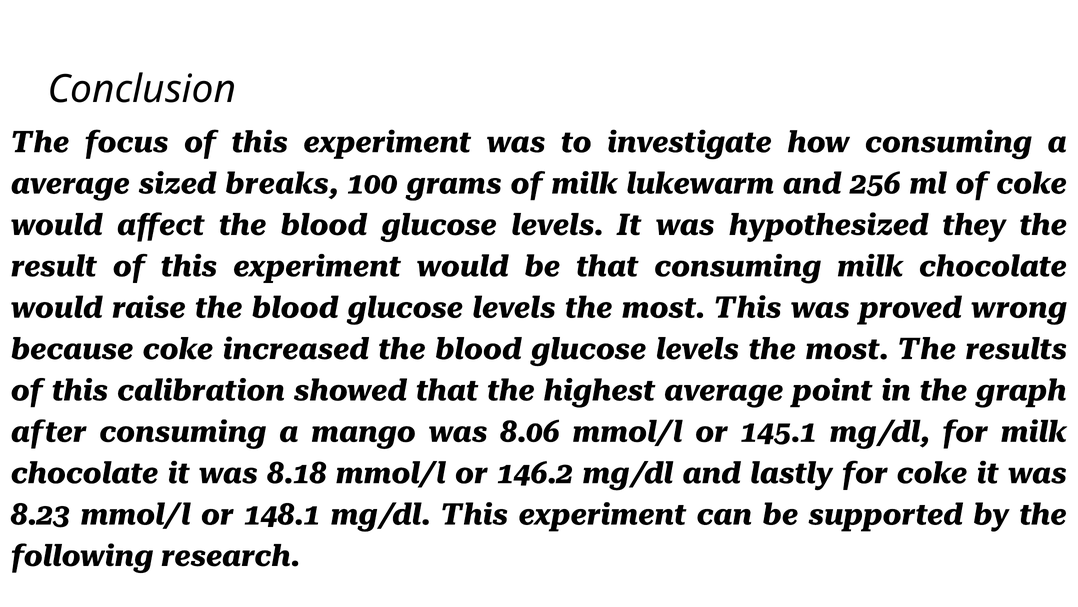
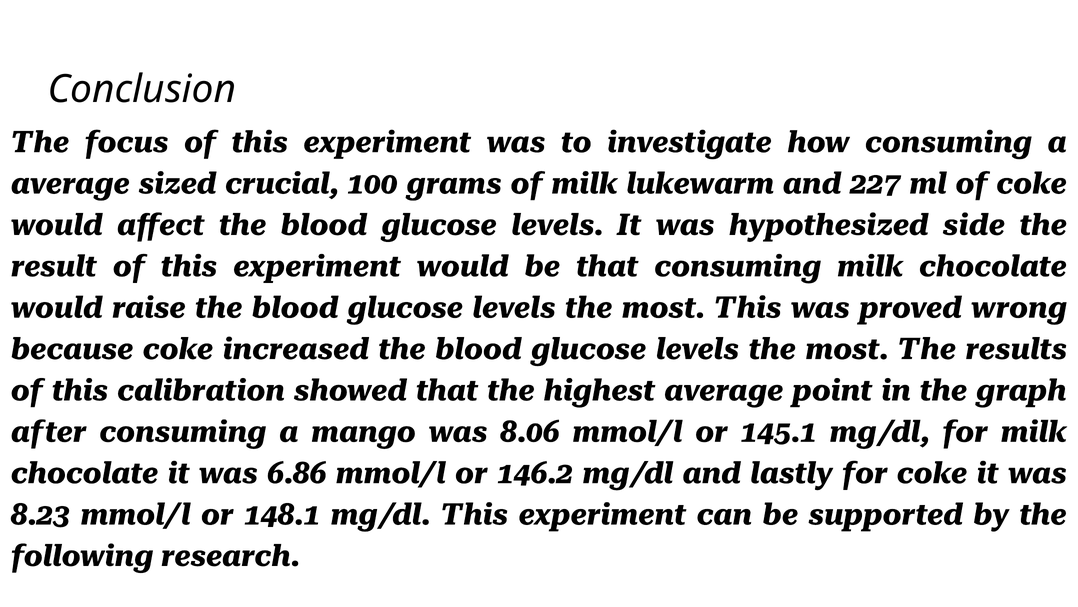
breaks: breaks -> crucial
256: 256 -> 227
they: they -> side
8.18: 8.18 -> 6.86
